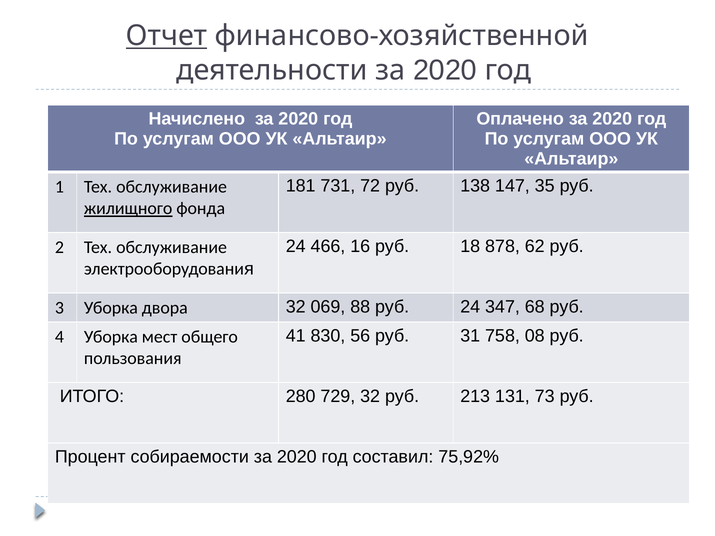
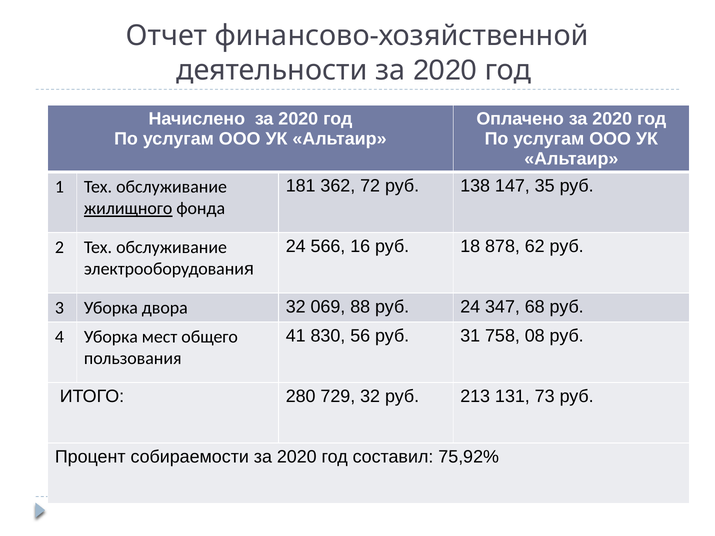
Отчет underline: present -> none
731: 731 -> 362
466: 466 -> 566
